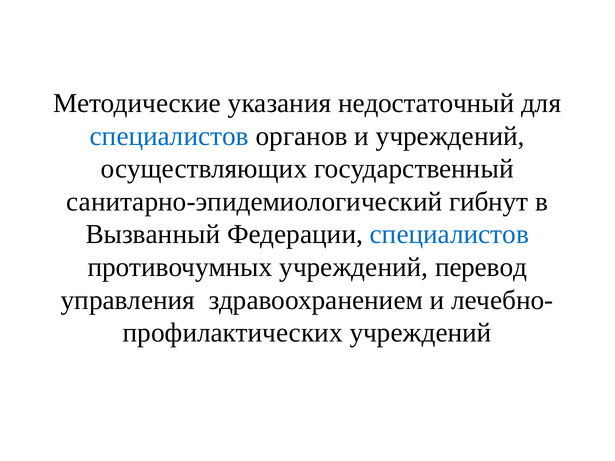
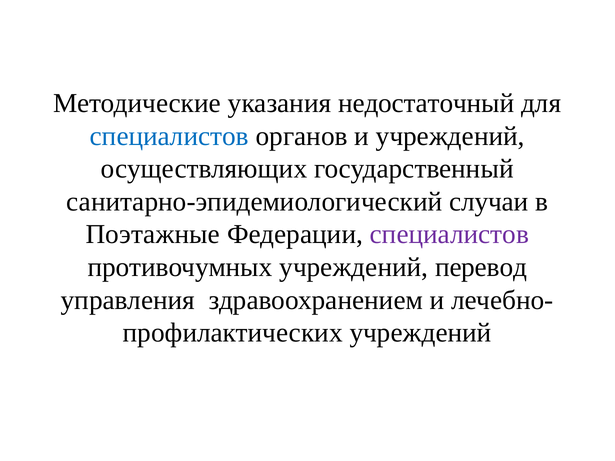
гибнут: гибнут -> случаи
Вызванный: Вызванный -> Поэтажные
специалистов at (449, 235) colour: blue -> purple
